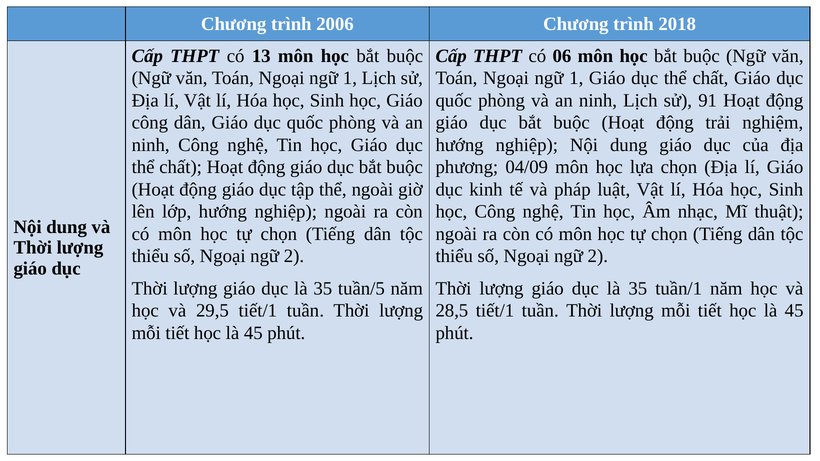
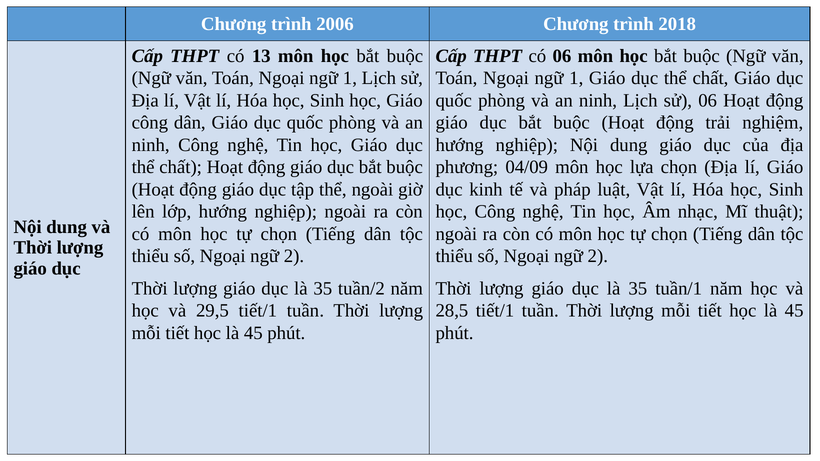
sử 91: 91 -> 06
tuần/5: tuần/5 -> tuần/2
